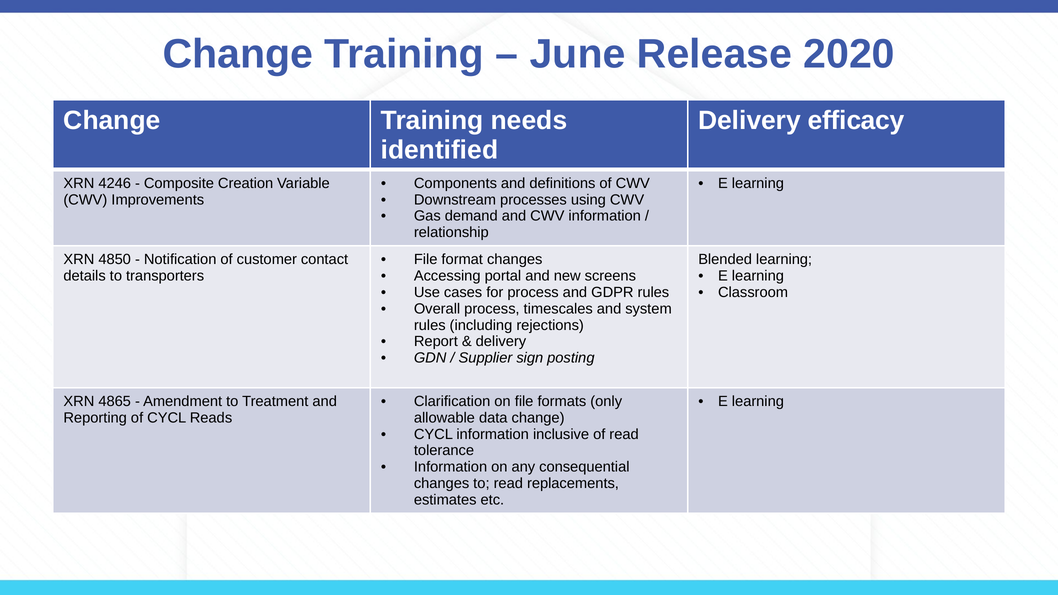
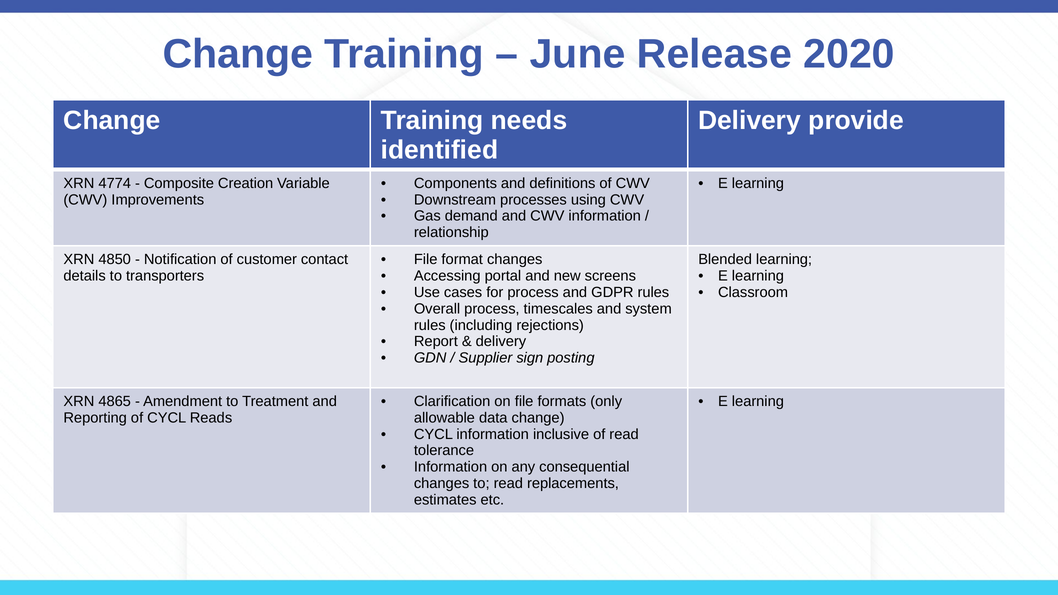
efficacy: efficacy -> provide
4246: 4246 -> 4774
